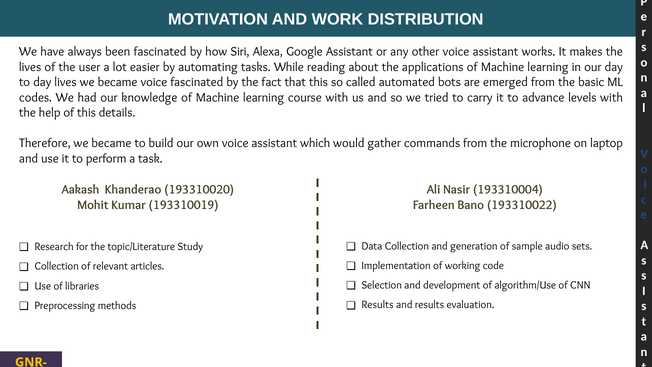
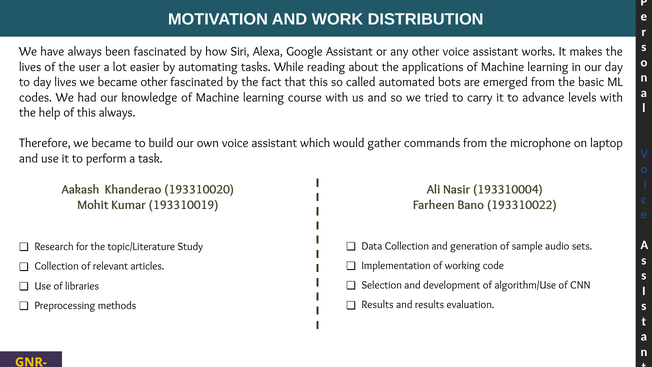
became voice: voice -> other
this details: details -> always
